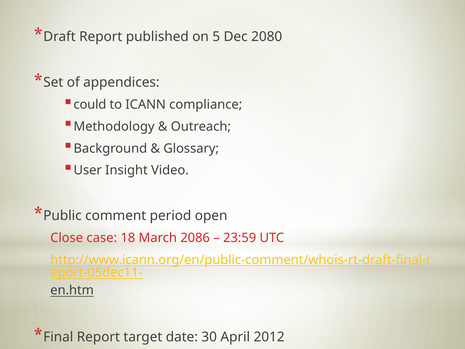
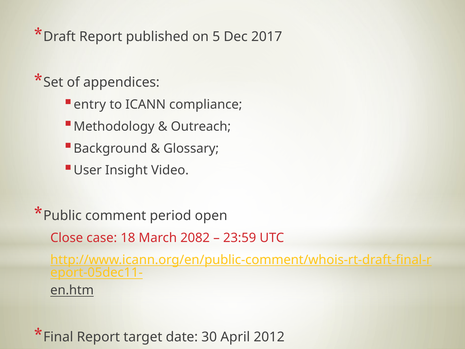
2080: 2080 -> 2017
could: could -> entry
2086: 2086 -> 2082
